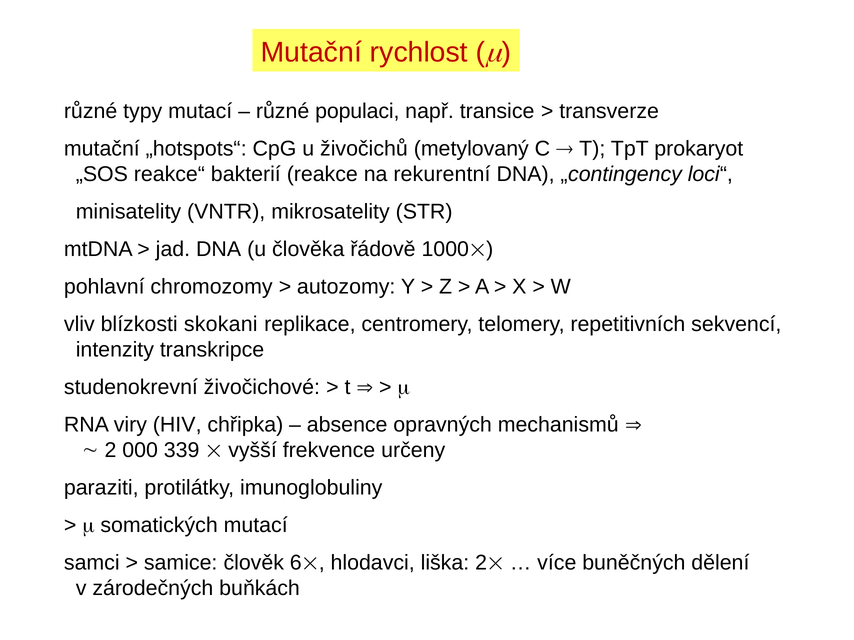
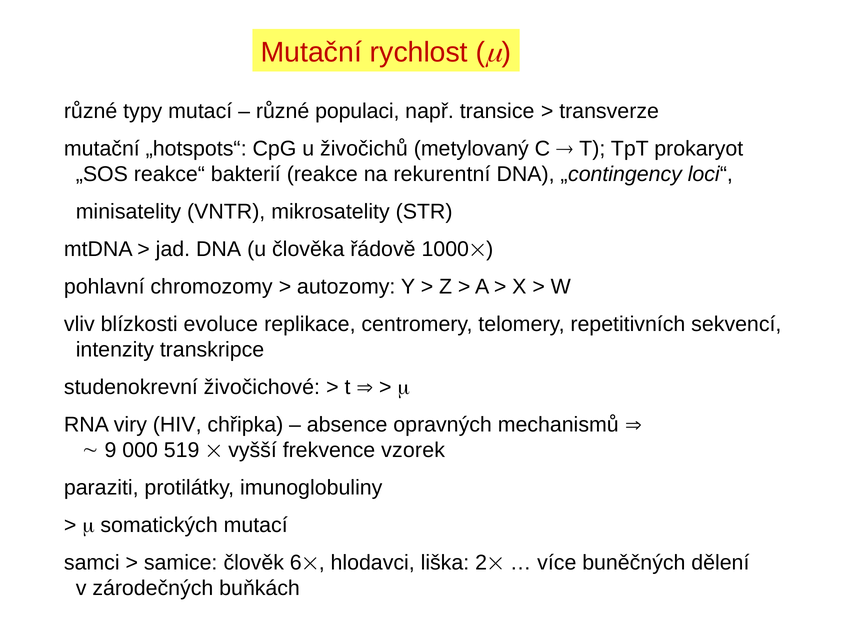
skokani: skokani -> evoluce
2: 2 -> 9
339: 339 -> 519
určeny: určeny -> vzorek
